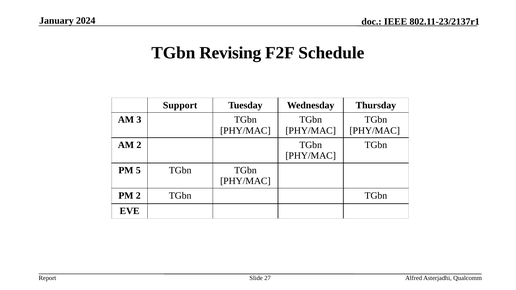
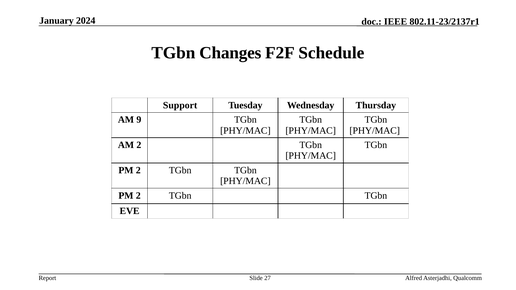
Revising: Revising -> Changes
3: 3 -> 9
5 at (138, 170): 5 -> 2
